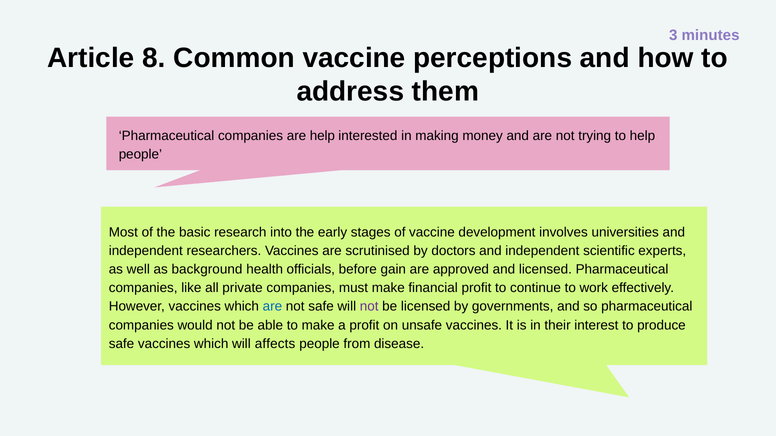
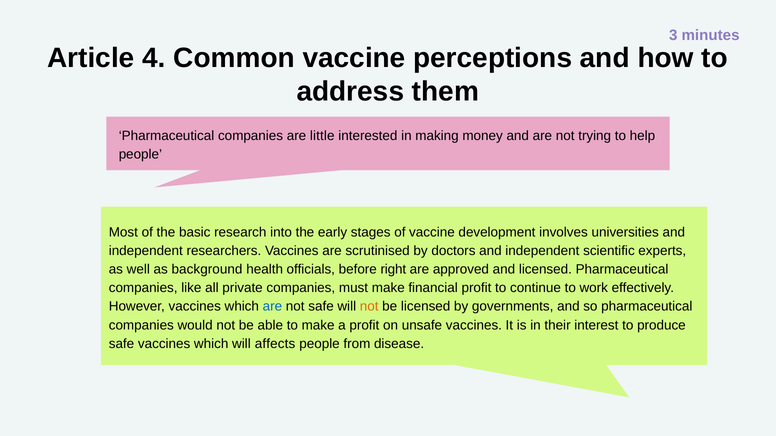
8: 8 -> 4
are help: help -> little
gain: gain -> right
not at (369, 307) colour: purple -> orange
